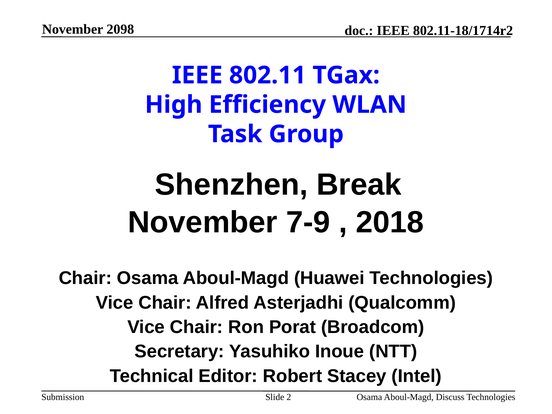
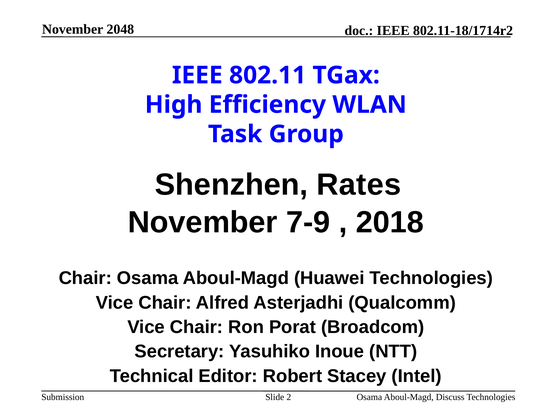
2098: 2098 -> 2048
Break: Break -> Rates
